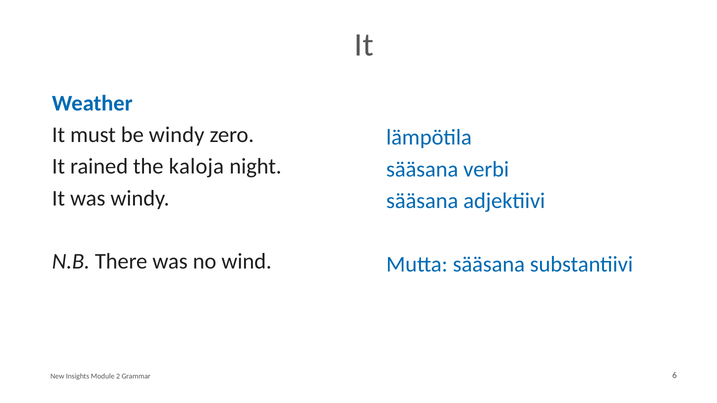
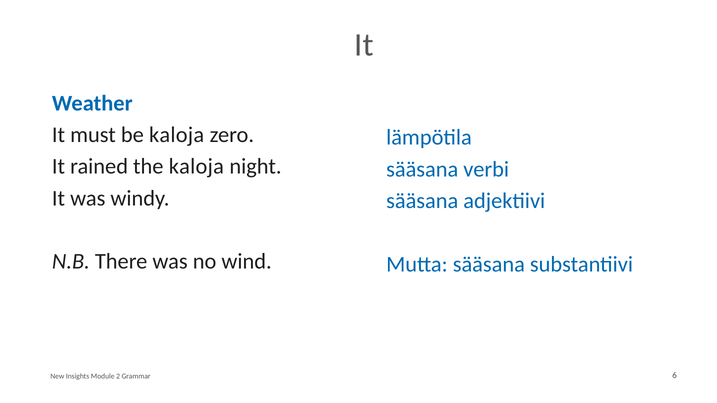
be windy: windy -> kaloja
